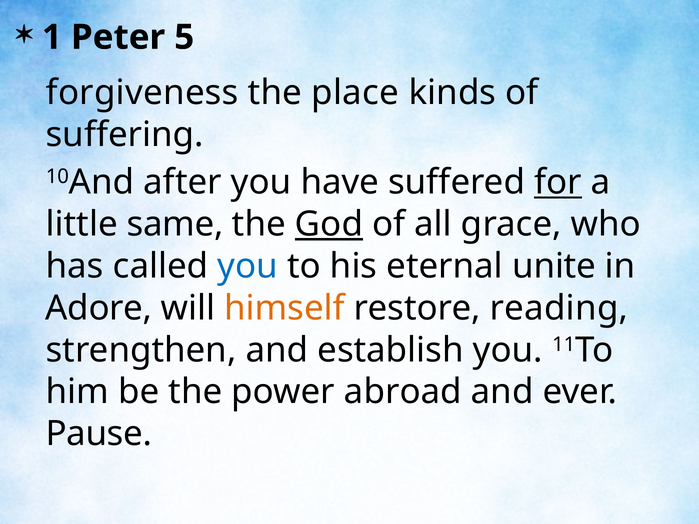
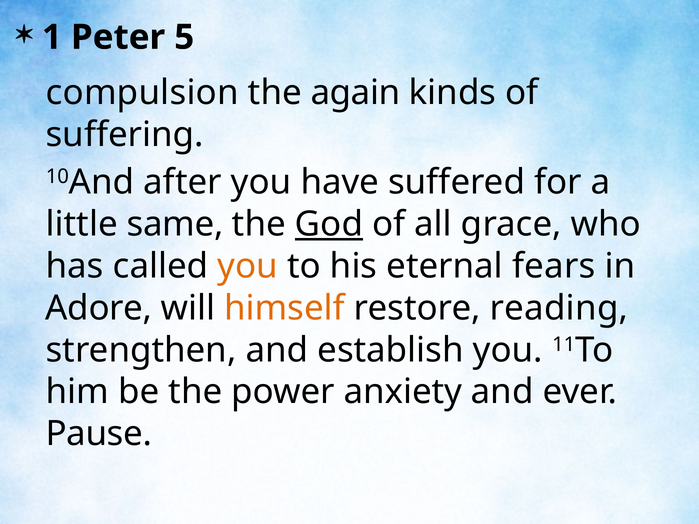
forgiveness: forgiveness -> compulsion
place: place -> again
for underline: present -> none
you at (248, 266) colour: blue -> orange
unite: unite -> fears
abroad: abroad -> anxiety
